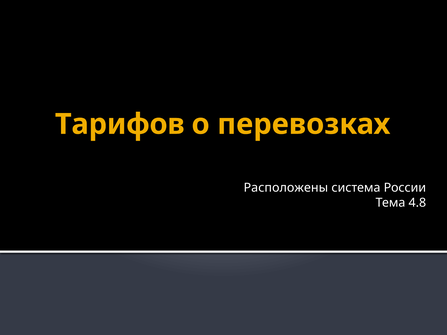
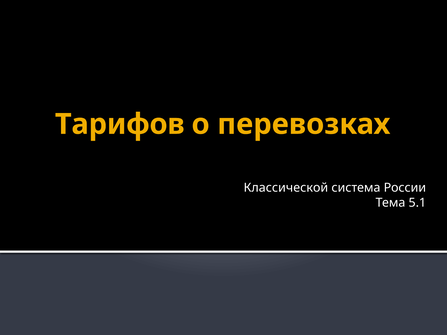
Расположены: Расположены -> Классической
4.8: 4.8 -> 5.1
